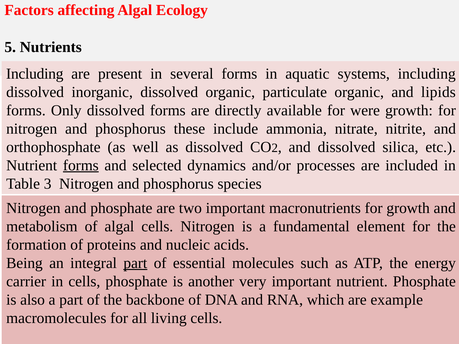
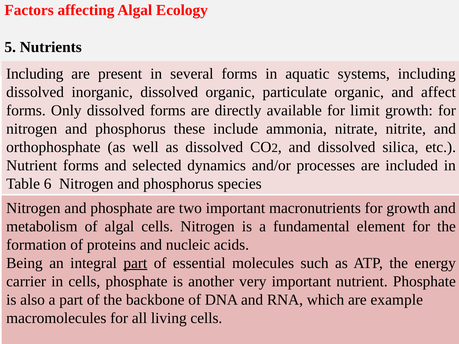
lipids: lipids -> affect
were: were -> limit
forms at (81, 166) underline: present -> none
3: 3 -> 6
